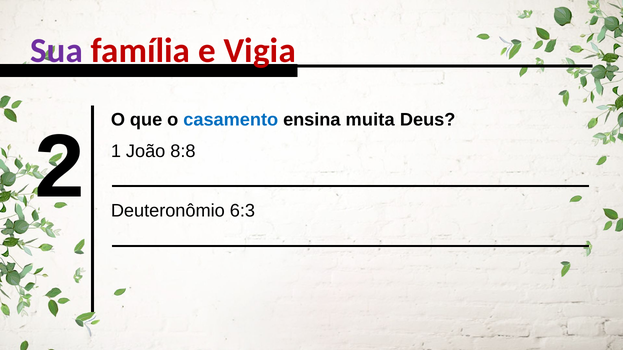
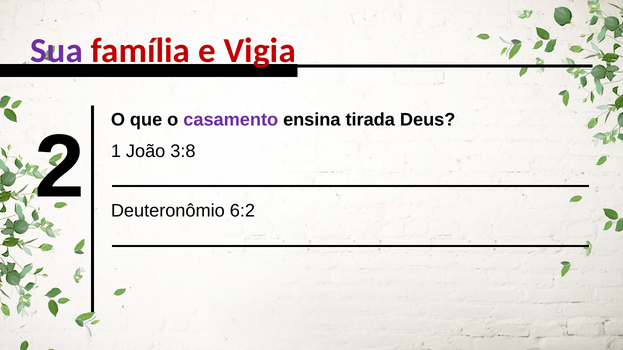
casamento colour: blue -> purple
muita: muita -> tirada
8:8: 8:8 -> 3:8
6:3: 6:3 -> 6:2
